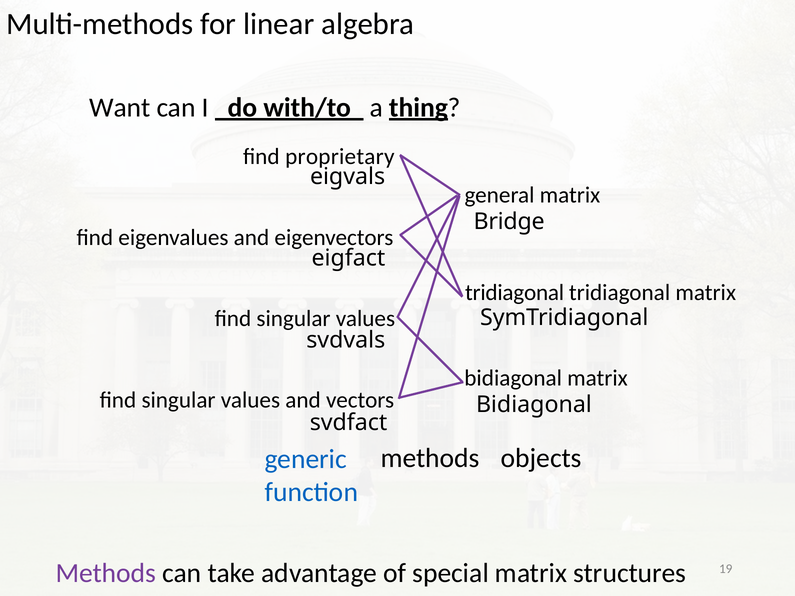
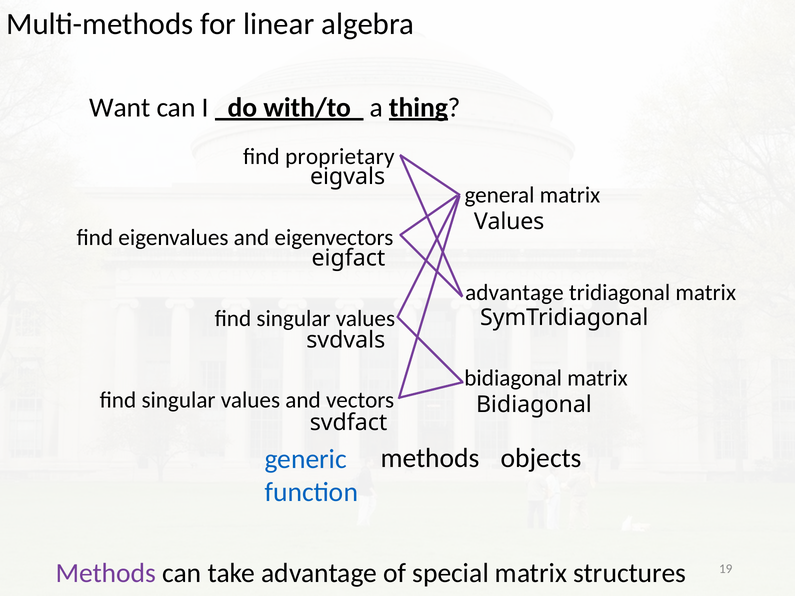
Bridge at (509, 222): Bridge -> Values
tridiagonal at (515, 293): tridiagonal -> advantage
